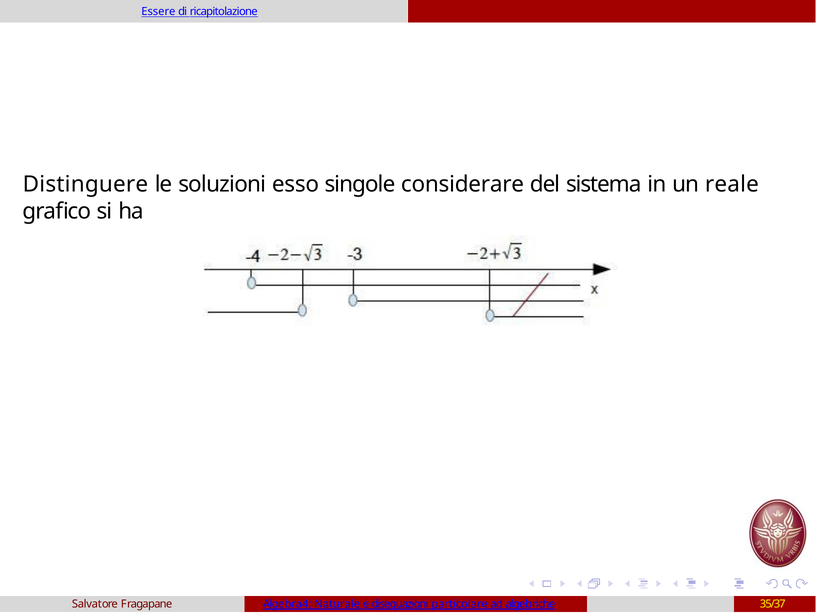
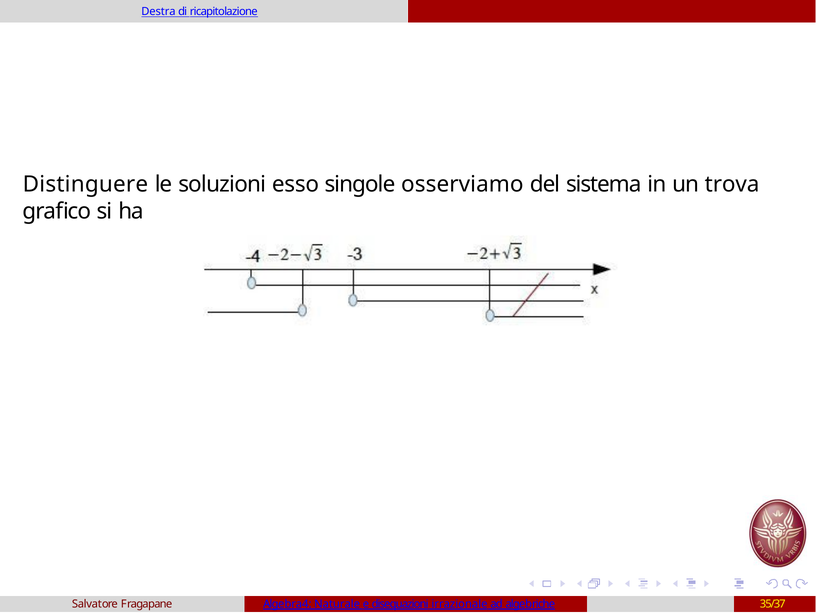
Essere: Essere -> Destra
considerare: considerare -> osserviamo
reale: reale -> trova
particolare: particolare -> irrazionale
